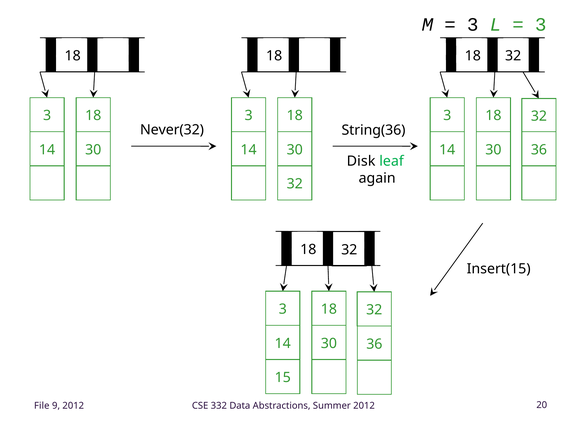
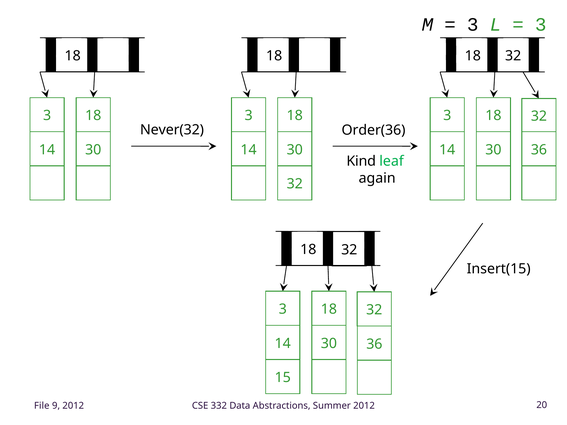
String(36: String(36 -> Order(36
Disk: Disk -> Kind
